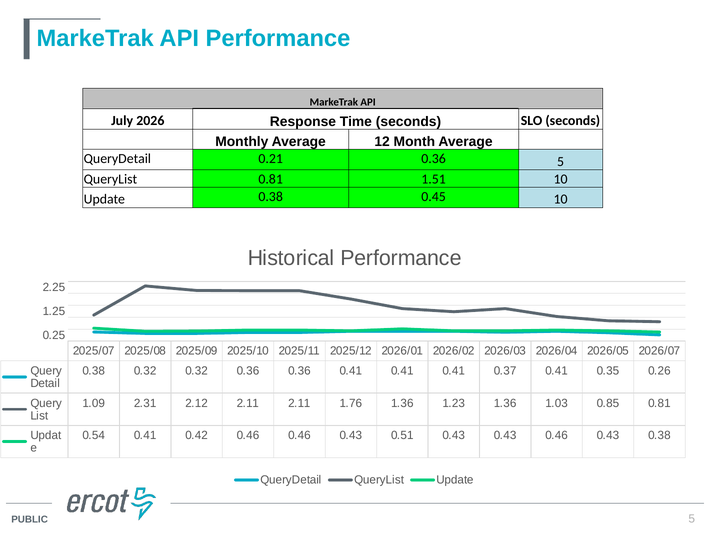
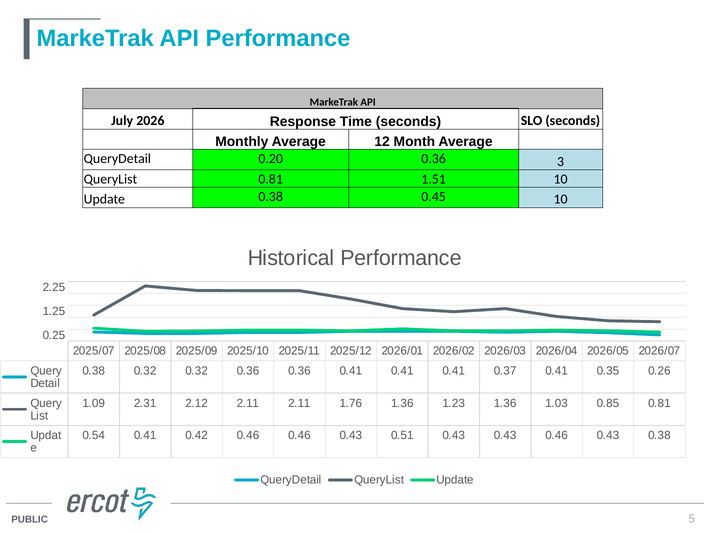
0.21: 0.21 -> 0.20
0.36 5: 5 -> 3
